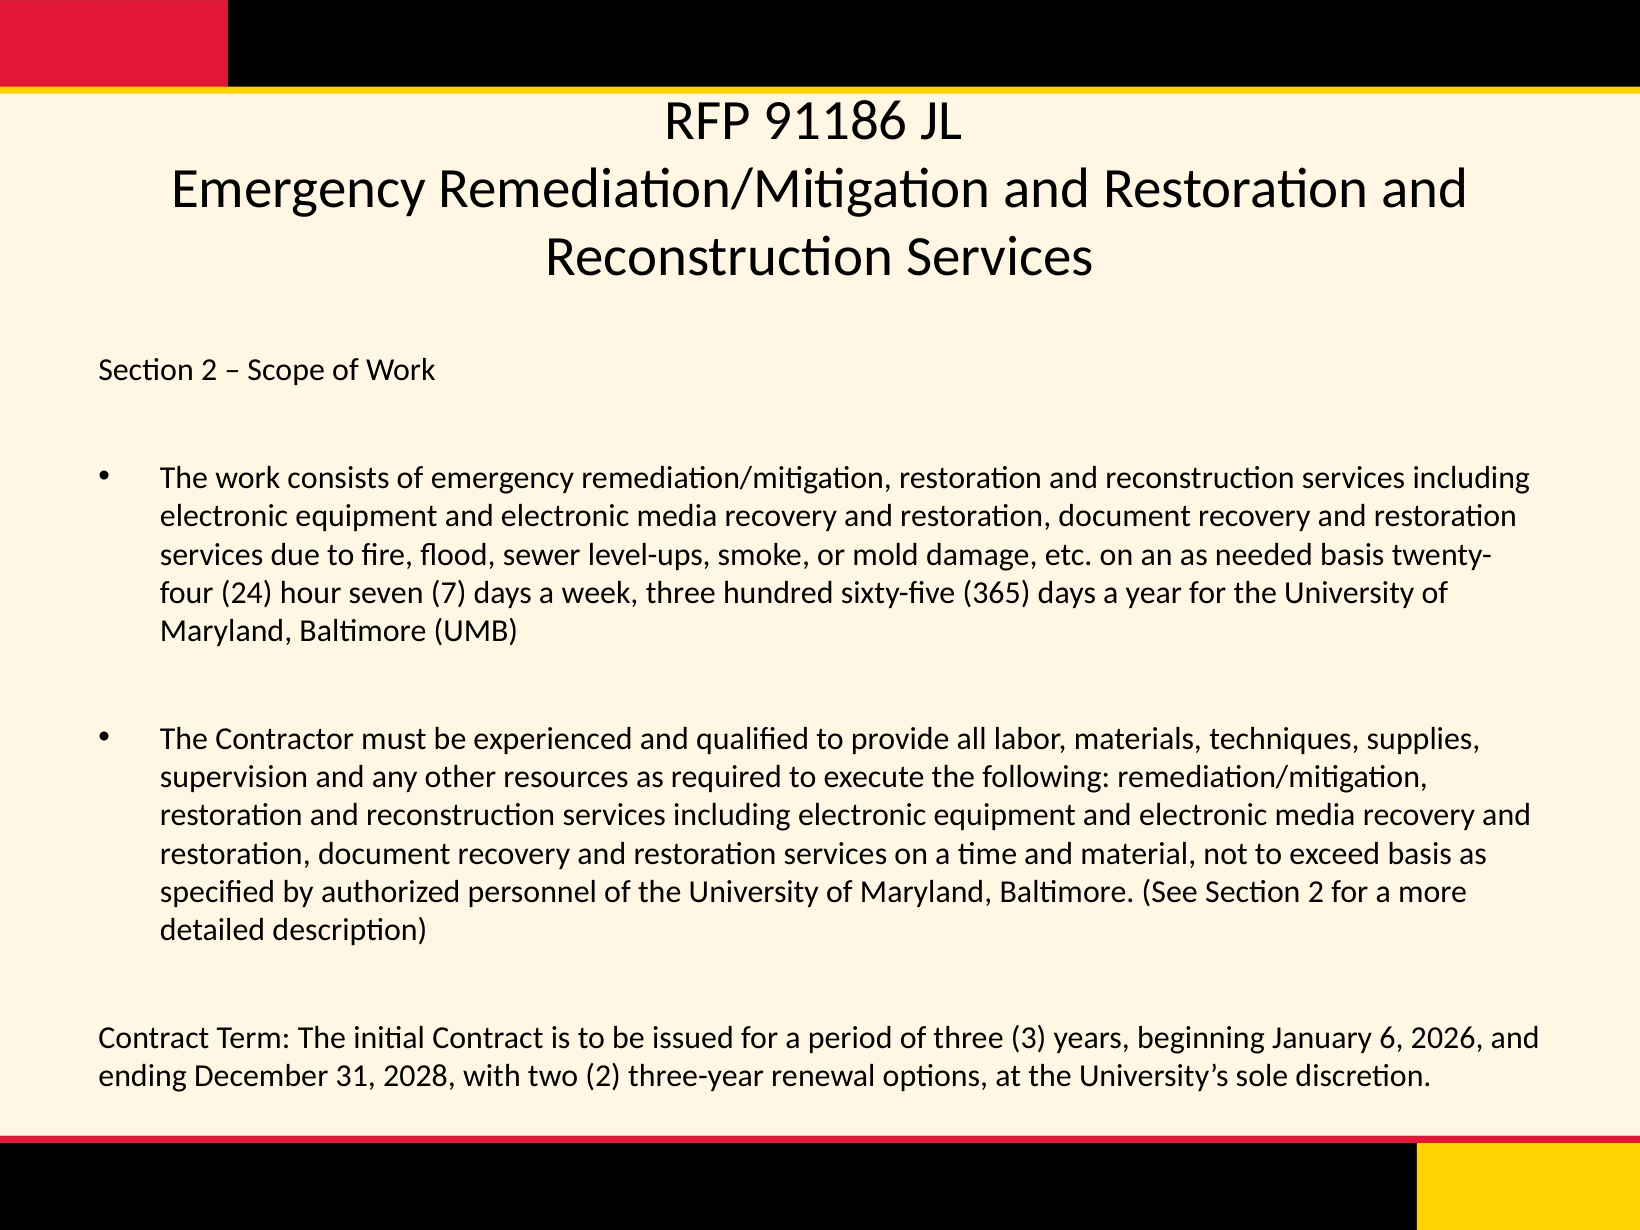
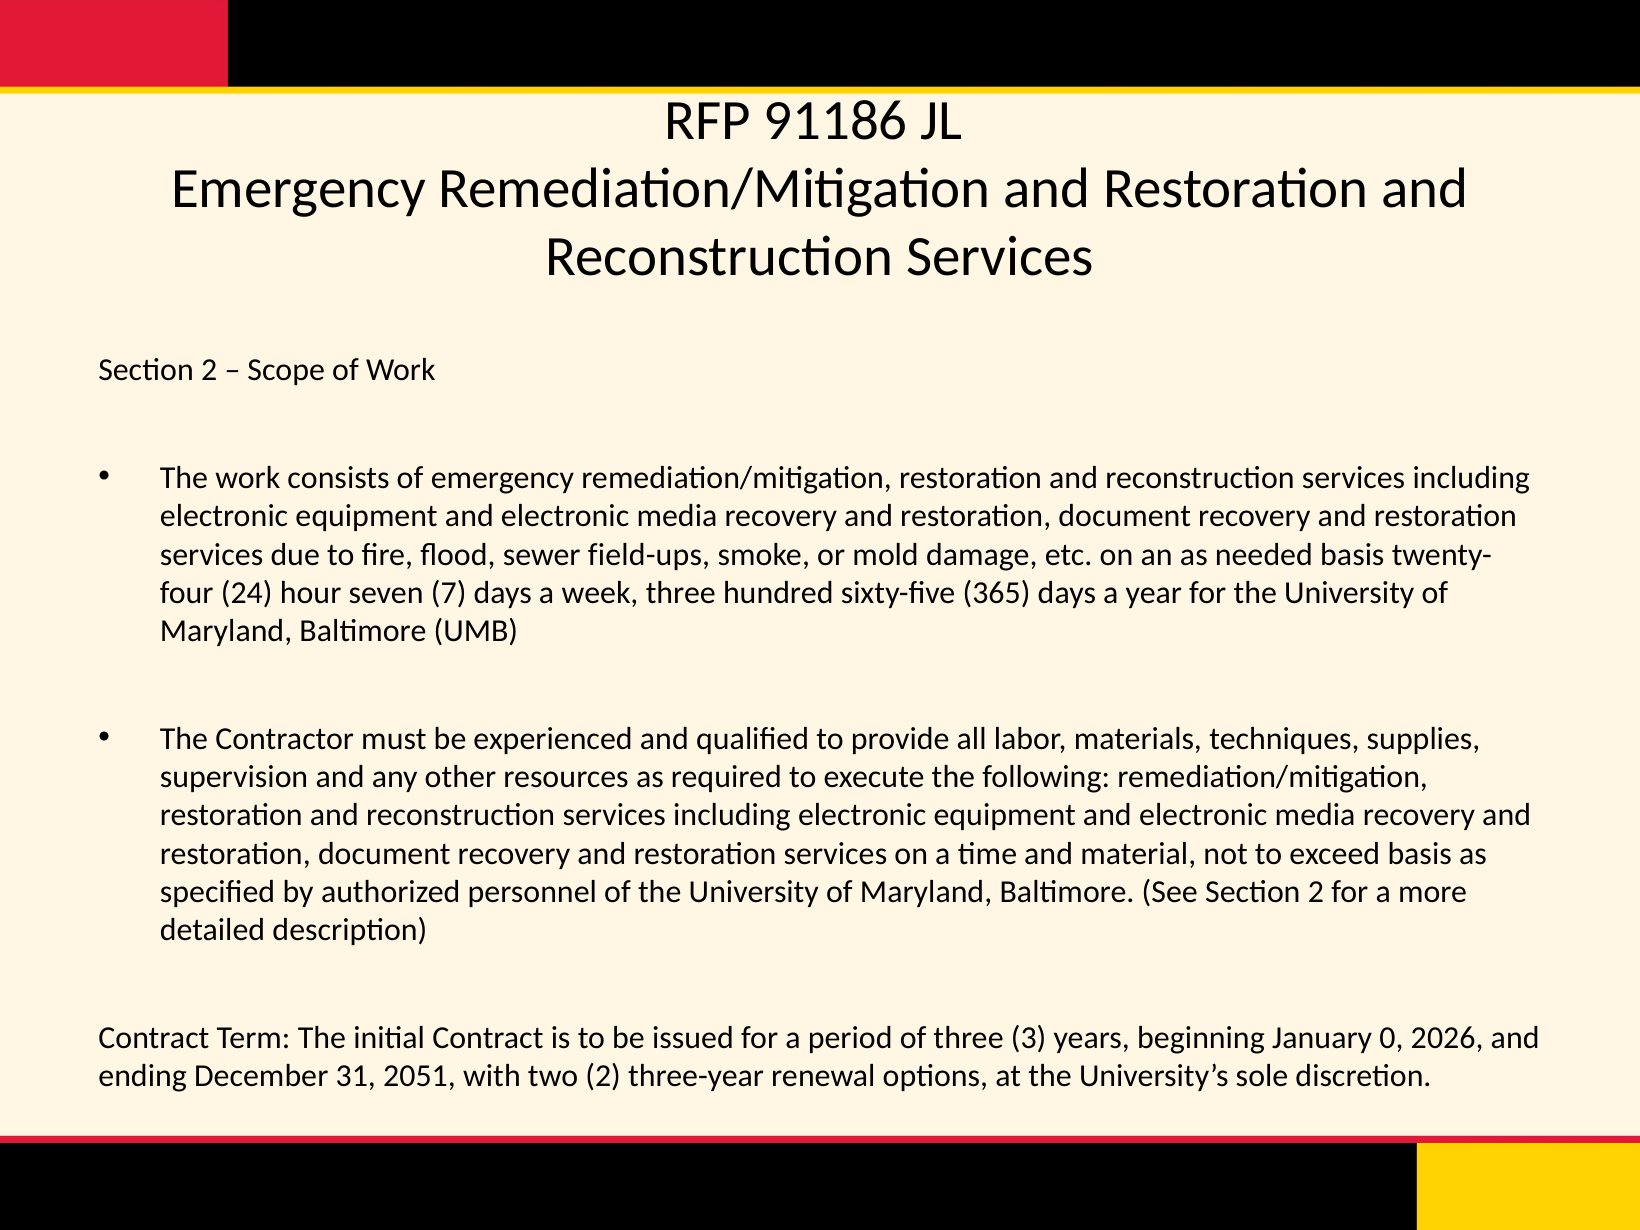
level-ups: level-ups -> field-ups
6: 6 -> 0
2028: 2028 -> 2051
